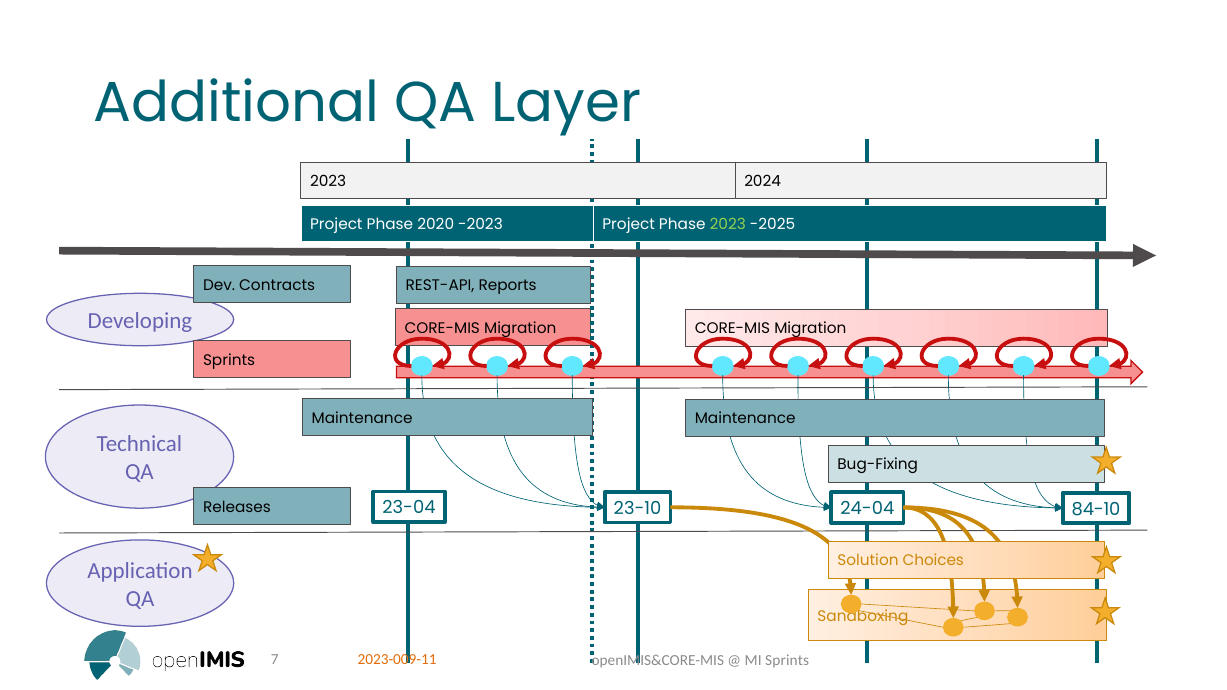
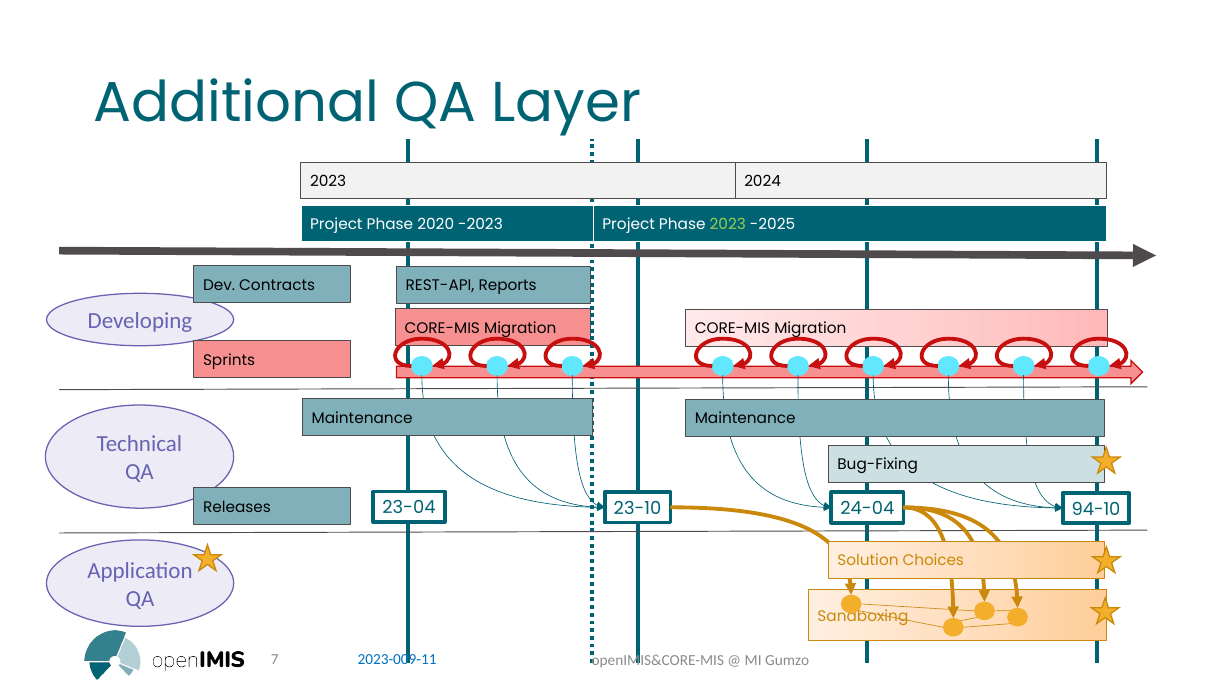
84-10: 84-10 -> 94-10
2023-009-11 colour: orange -> blue
MI Sprints: Sprints -> Gumzo
